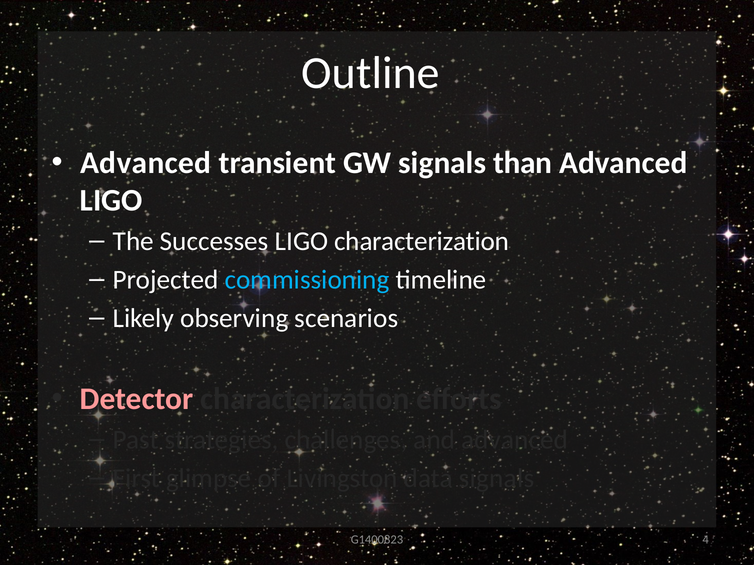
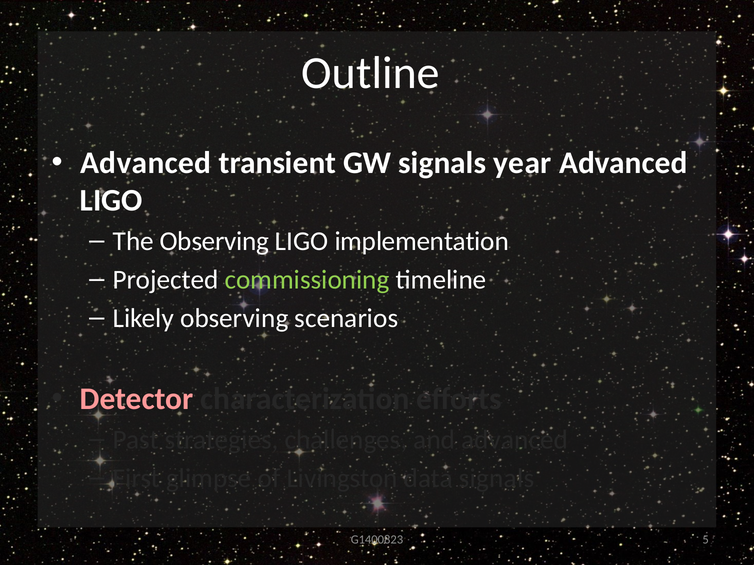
than: than -> year
The Successes: Successes -> Observing
LIGO characterization: characterization -> implementation
commissioning colour: light blue -> light green
4: 4 -> 5
